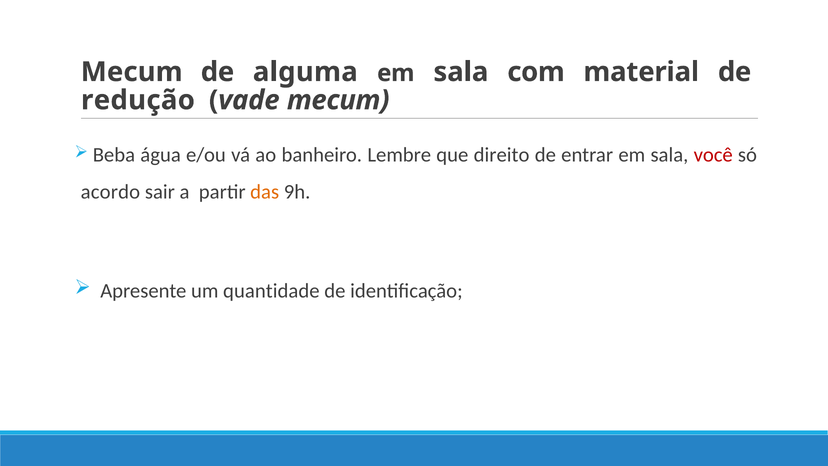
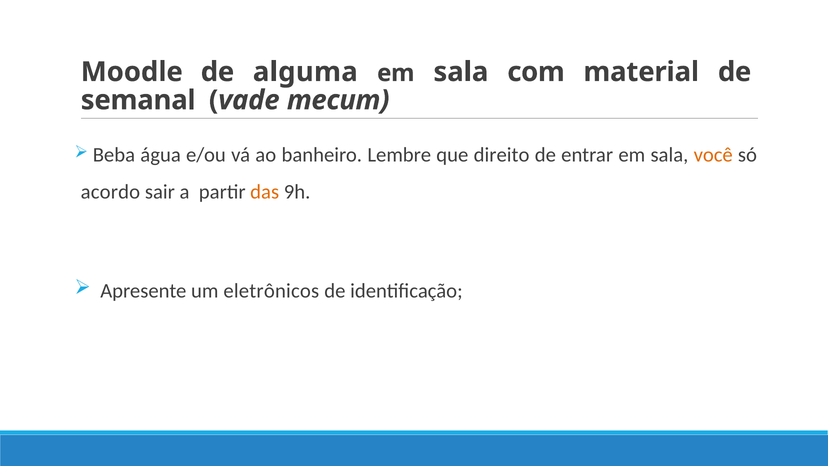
Mecum at (132, 72): Mecum -> Moodle
redução: redução -> semanal
você colour: red -> orange
quantidade: quantidade -> eletrônicos
